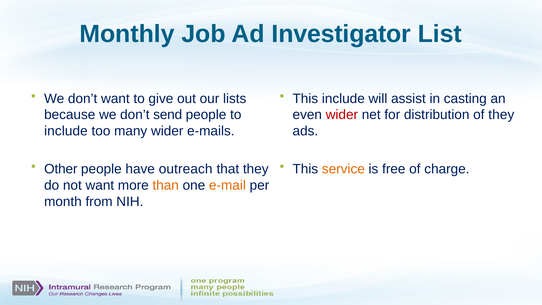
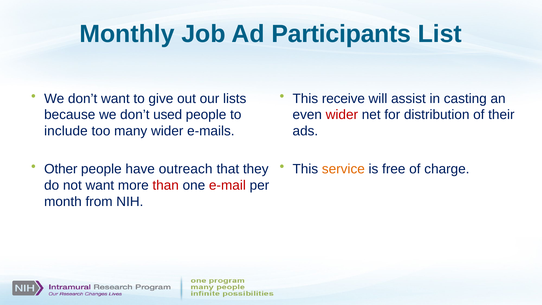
Investigator: Investigator -> Participants
This include: include -> receive
send: send -> used
of they: they -> their
than colour: orange -> red
e-mail colour: orange -> red
